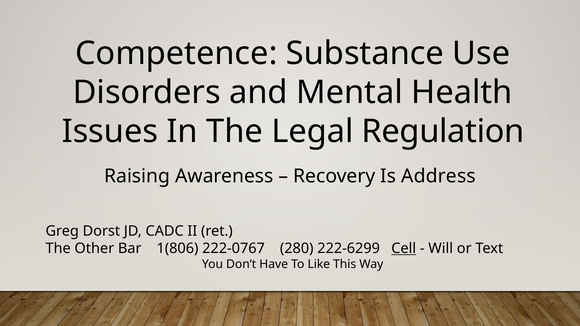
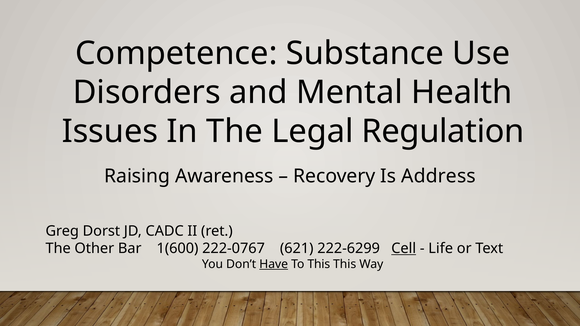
1(806: 1(806 -> 1(600
280: 280 -> 621
Will: Will -> Life
Have underline: none -> present
To Like: Like -> This
